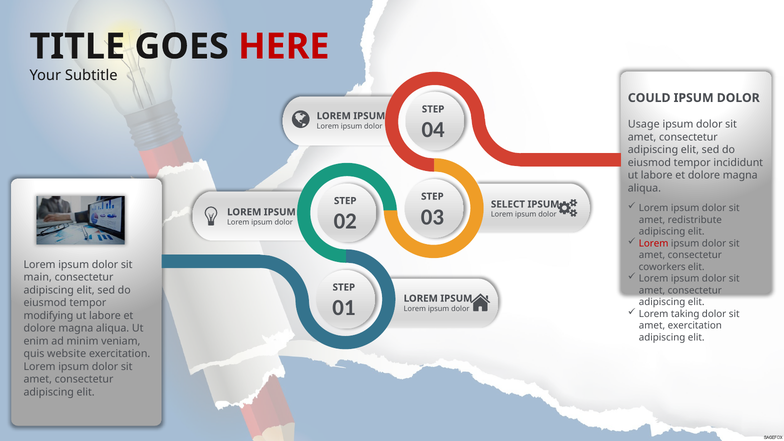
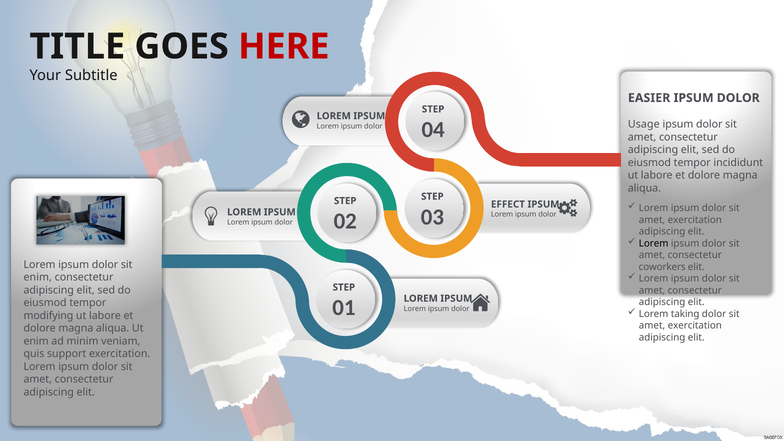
COULD: COULD -> EASIER
SELECT: SELECT -> EFFECT
redistribute at (695, 220): redistribute -> exercitation
Lorem at (654, 243) colour: red -> black
main at (38, 277): main -> enim
website: website -> support
